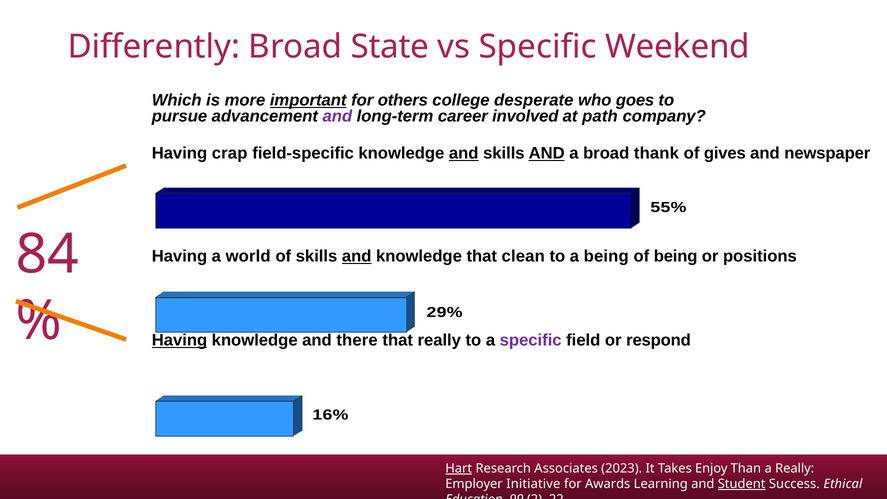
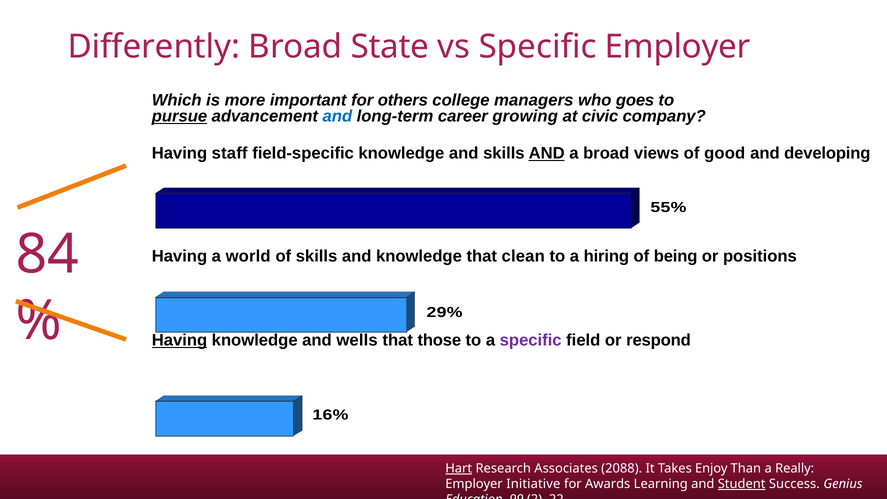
Specific Weekend: Weekend -> Employer
important underline: present -> none
desperate: desperate -> managers
pursue underline: none -> present
and at (337, 116) colour: purple -> blue
involved: involved -> growing
path: path -> civic
crap: crap -> staff
and at (464, 153) underline: present -> none
thank: thank -> views
gives: gives -> good
newspaper: newspaper -> developing
and at (357, 256) underline: present -> none
a being: being -> hiring
there: there -> wells
that really: really -> those
2023: 2023 -> 2088
Ethical: Ethical -> Genius
